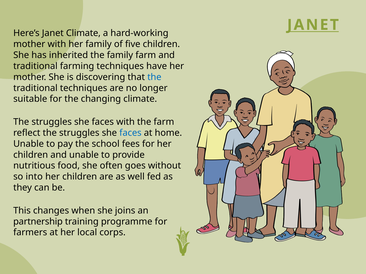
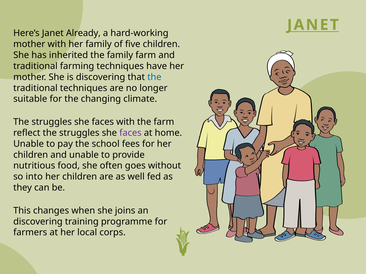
Janet Climate: Climate -> Already
faces at (130, 133) colour: blue -> purple
partnership at (38, 222): partnership -> discovering
